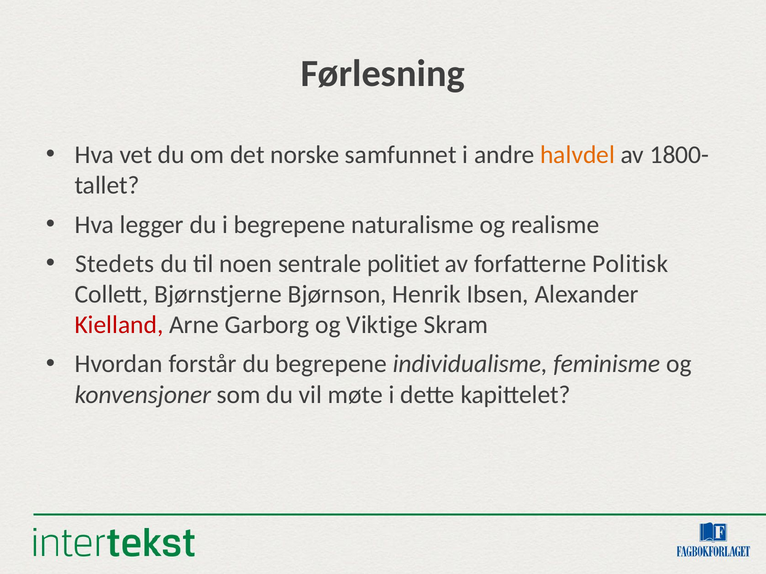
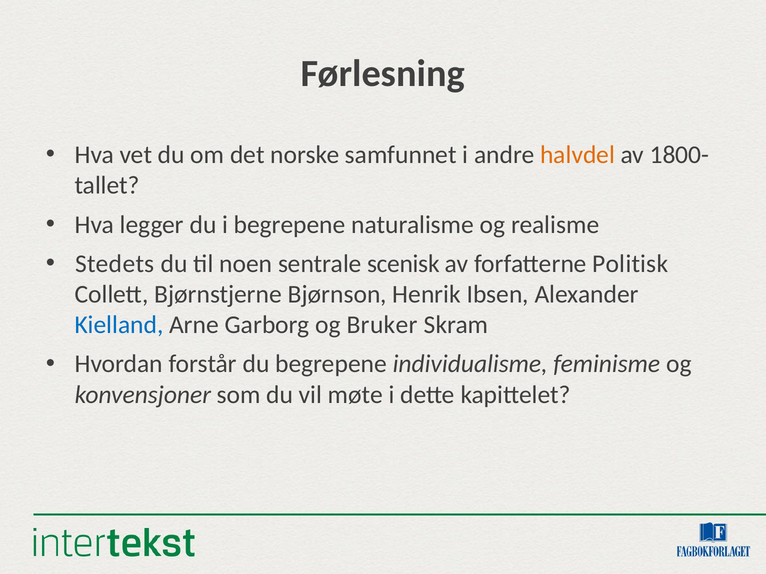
politiet: politiet -> scenisk
Kielland colour: red -> blue
Viktige: Viktige -> Bruker
